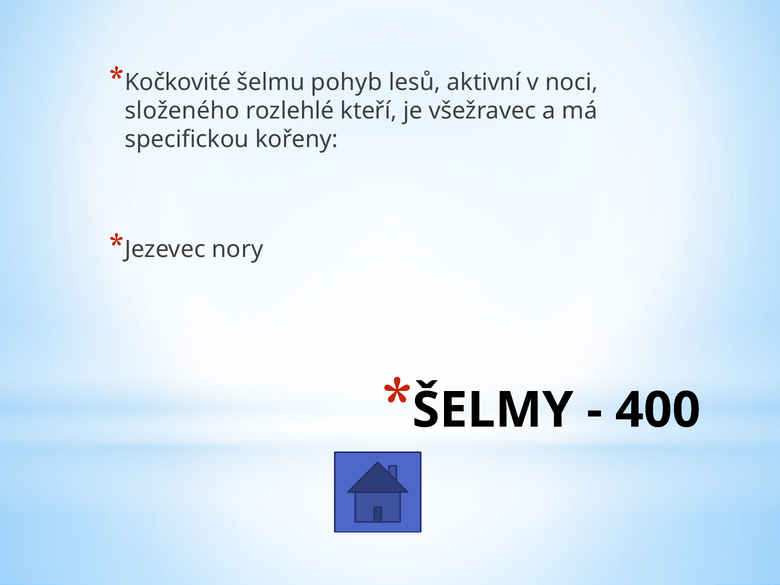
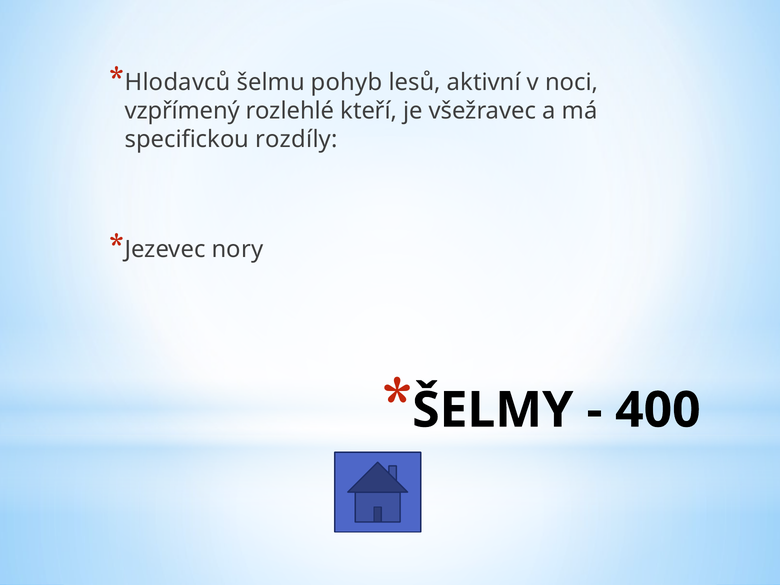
Kočkovité: Kočkovité -> Hlodavců
složeného: složeného -> vzpřímený
kořeny: kořeny -> rozdíly
